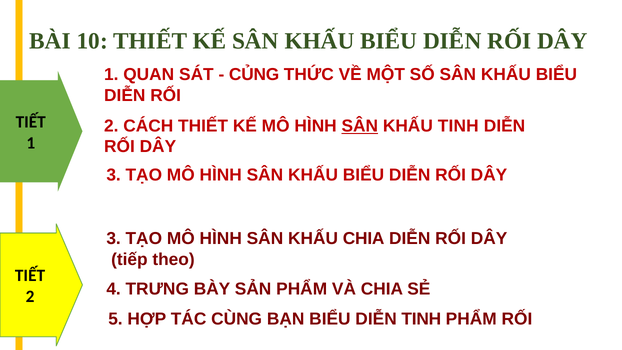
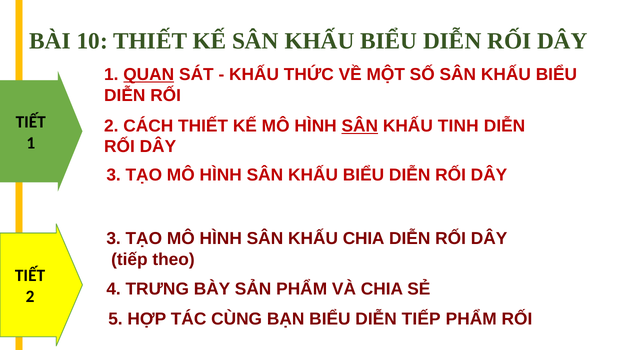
QUAN underline: none -> present
CỦNG at (254, 75): CỦNG -> KHẤU
DIỄN TINH: TINH -> TIẾP
